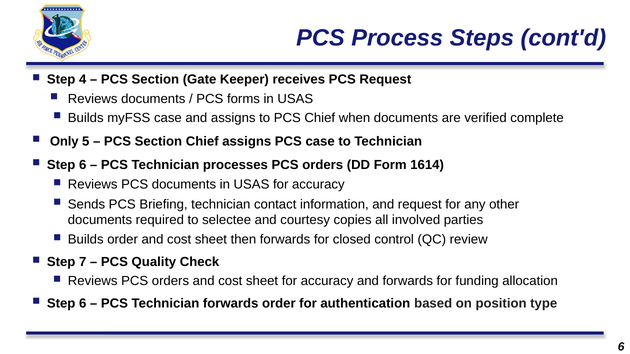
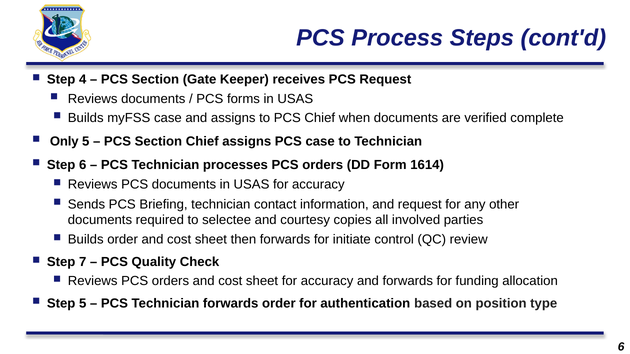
closed: closed -> initiate
6 at (83, 304): 6 -> 5
